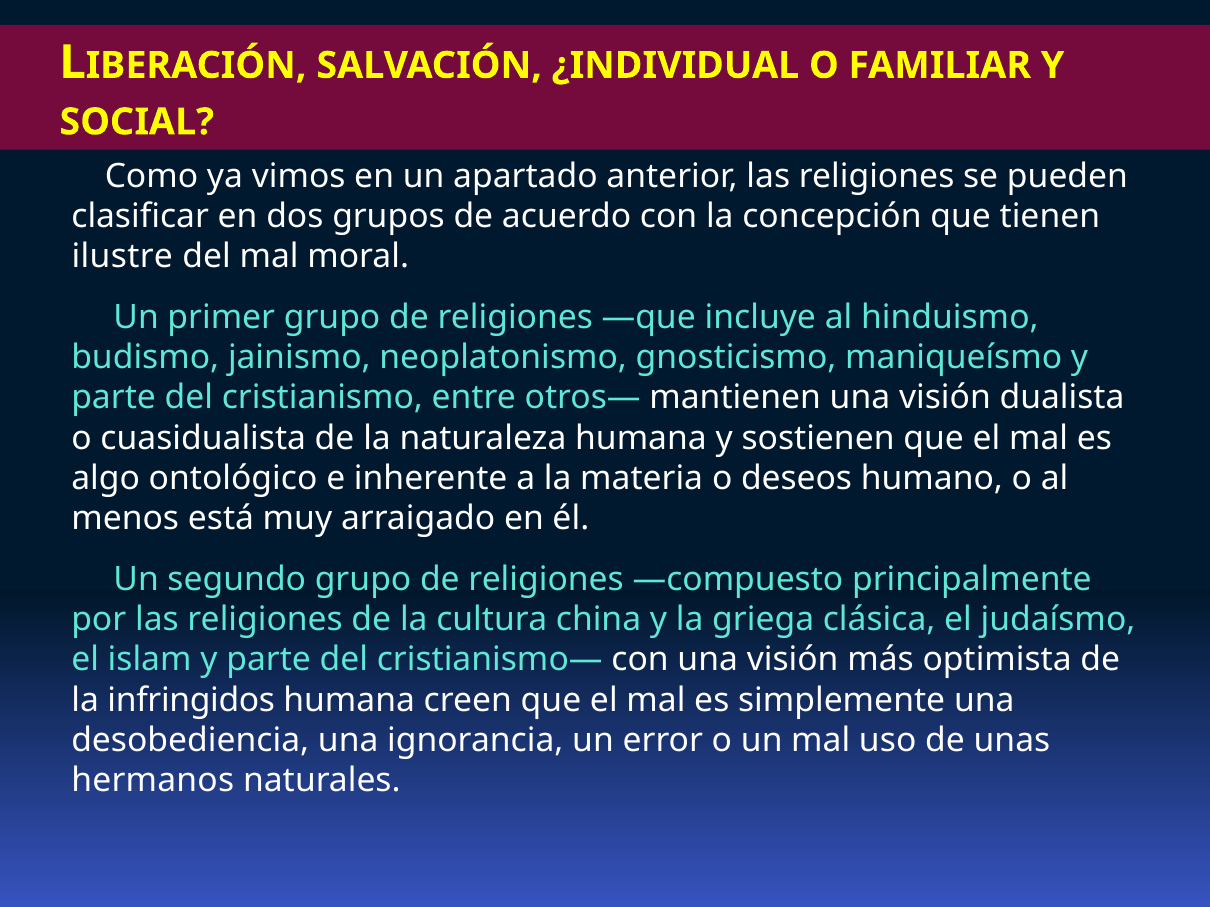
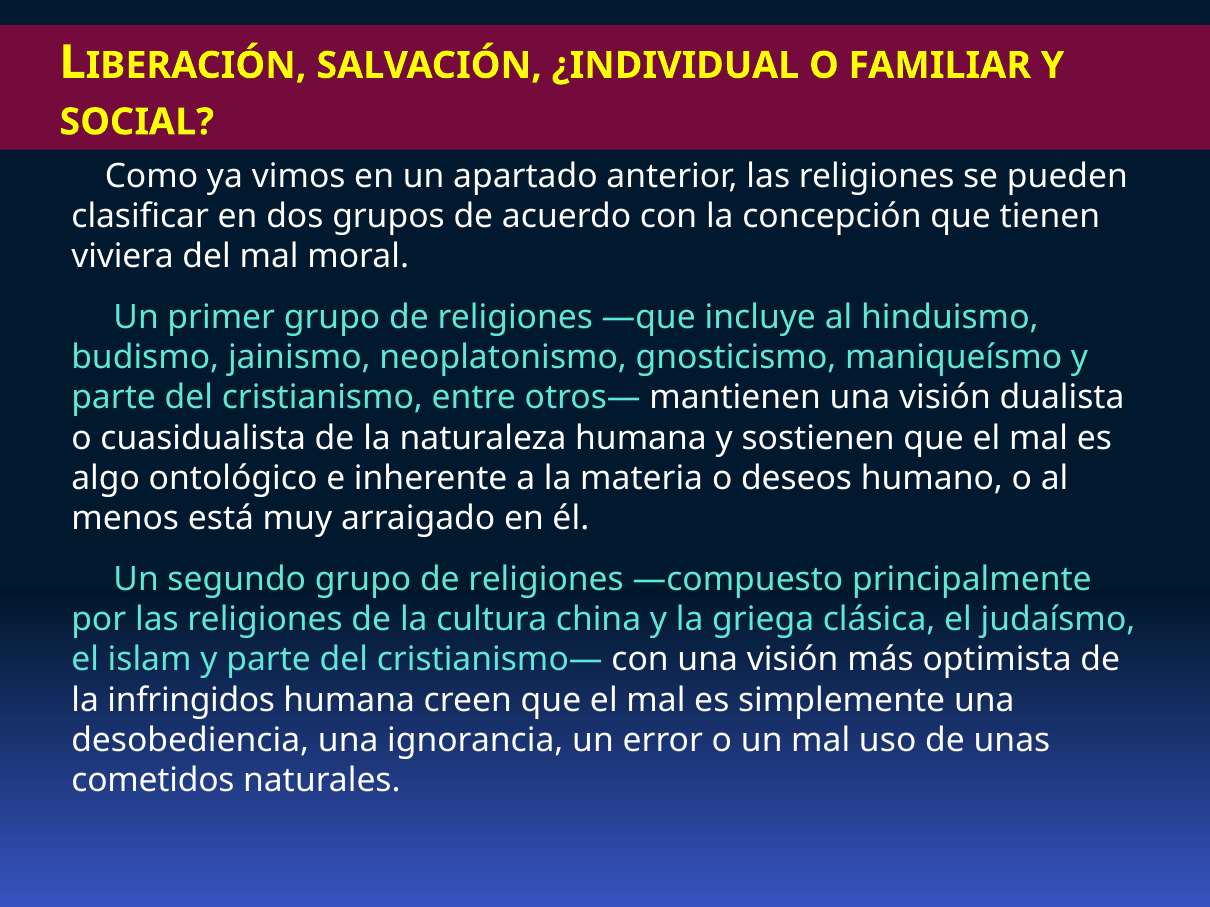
ilustre: ilustre -> viviera
hermanos: hermanos -> cometidos
